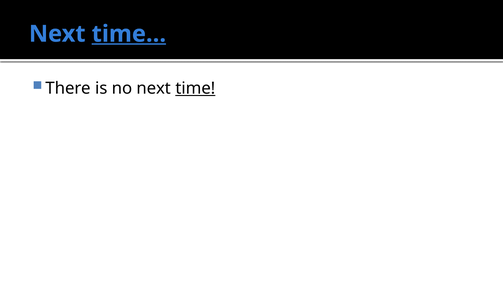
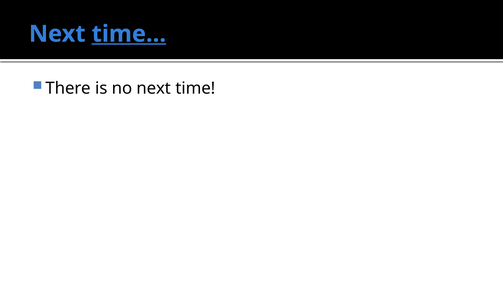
time underline: present -> none
